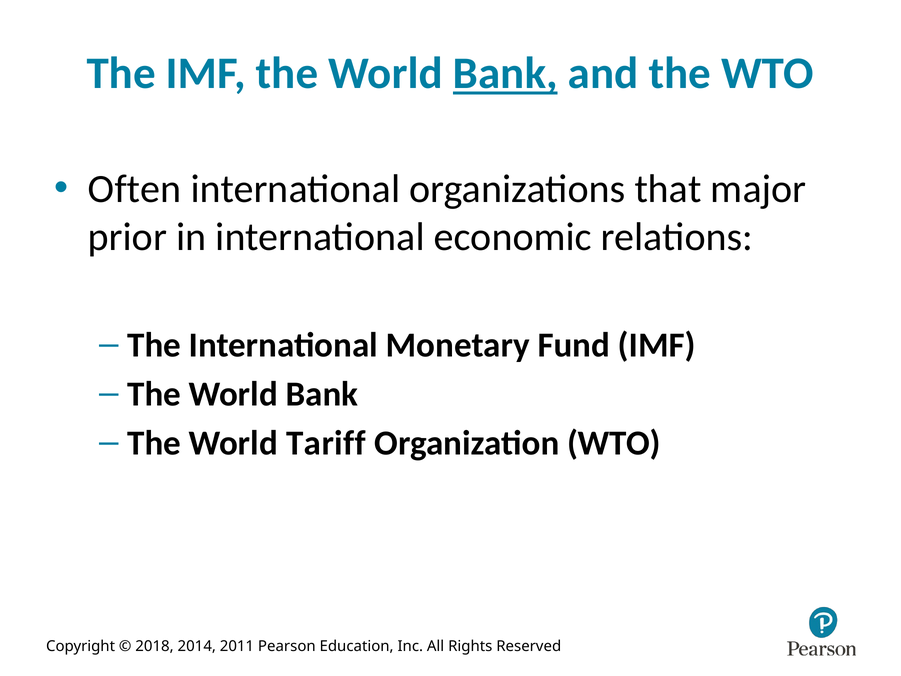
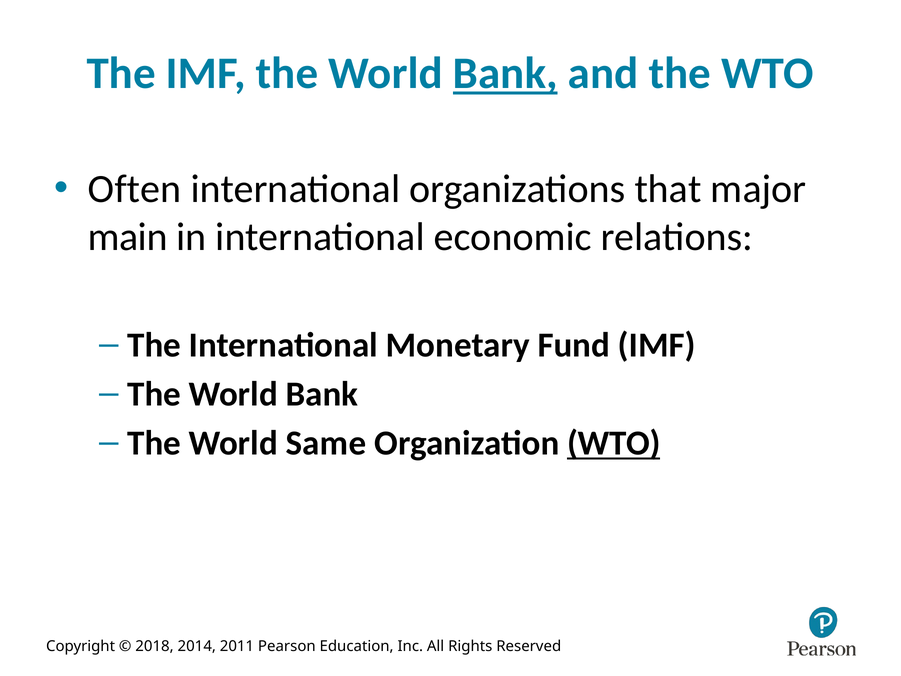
prior: prior -> main
Tariff: Tariff -> Same
WTO at (614, 443) underline: none -> present
